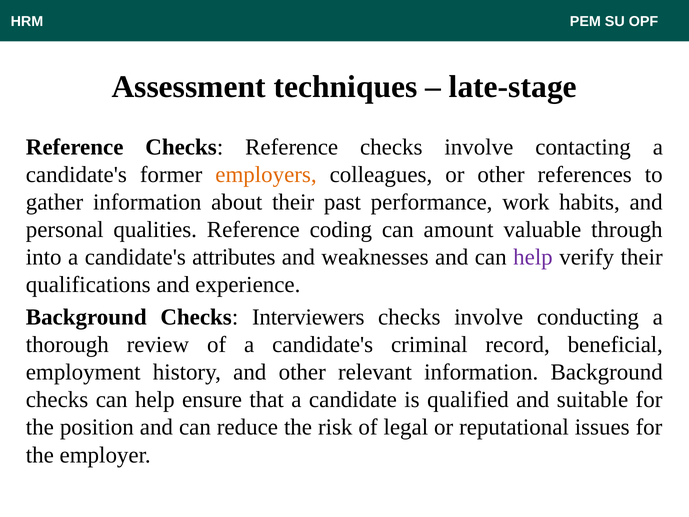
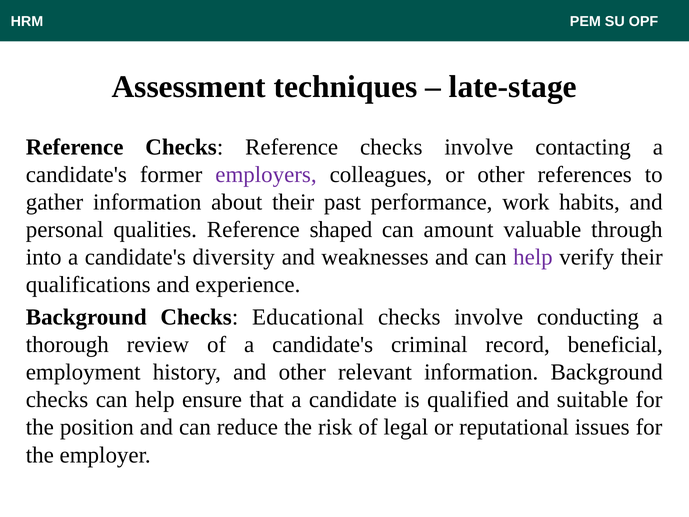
employers colour: orange -> purple
coding: coding -> shaped
attributes: attributes -> diversity
Interviewers: Interviewers -> Educational
